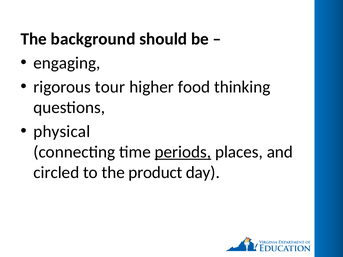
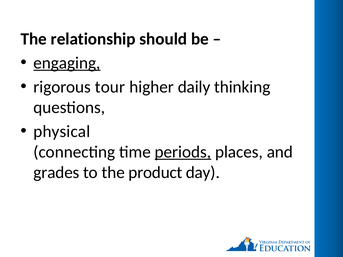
background: background -> relationship
engaging underline: none -> present
food: food -> daily
circled: circled -> grades
